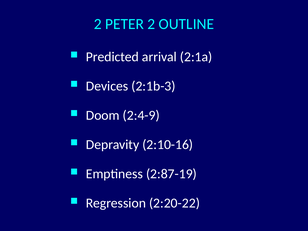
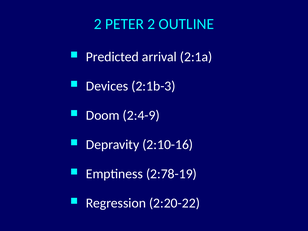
2:87-19: 2:87-19 -> 2:78-19
